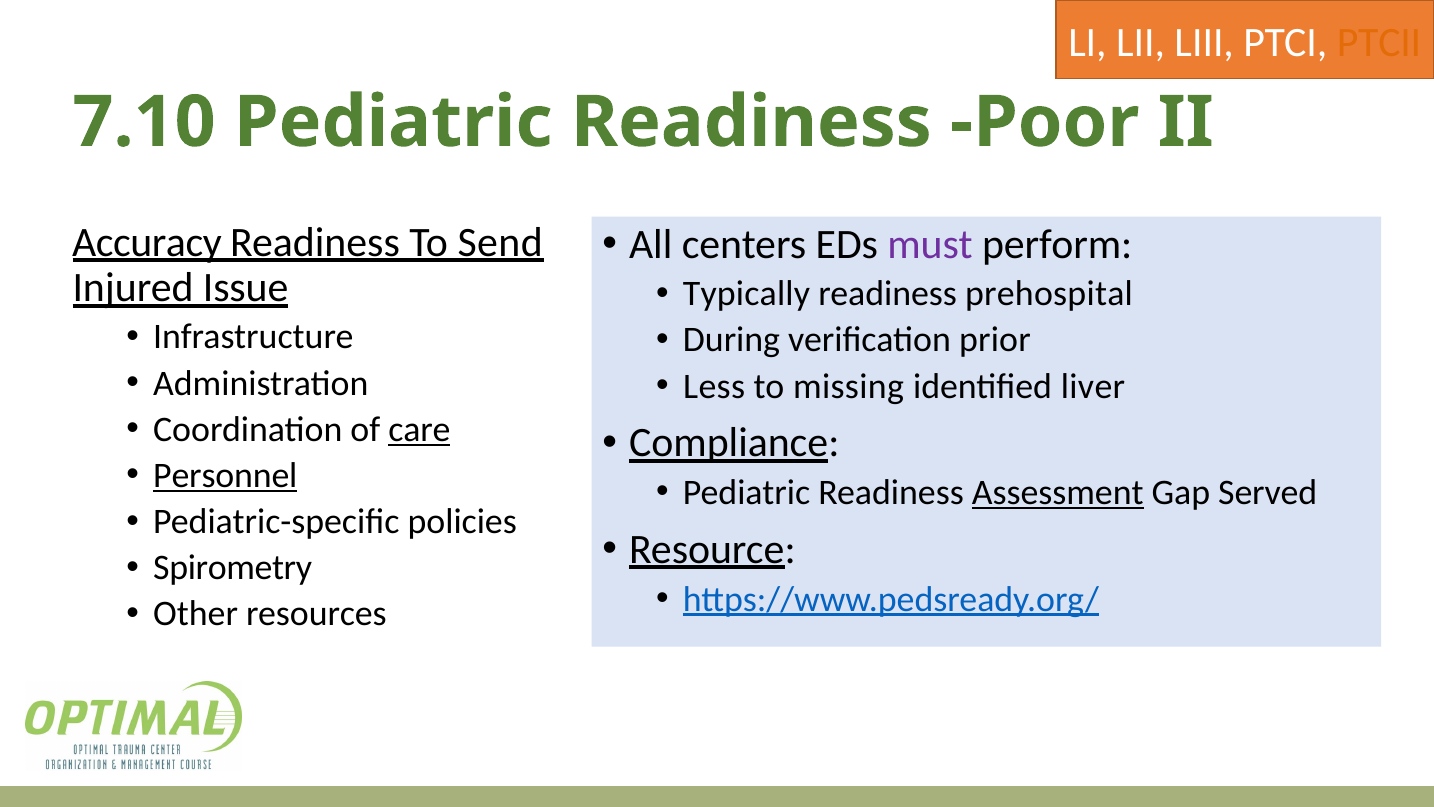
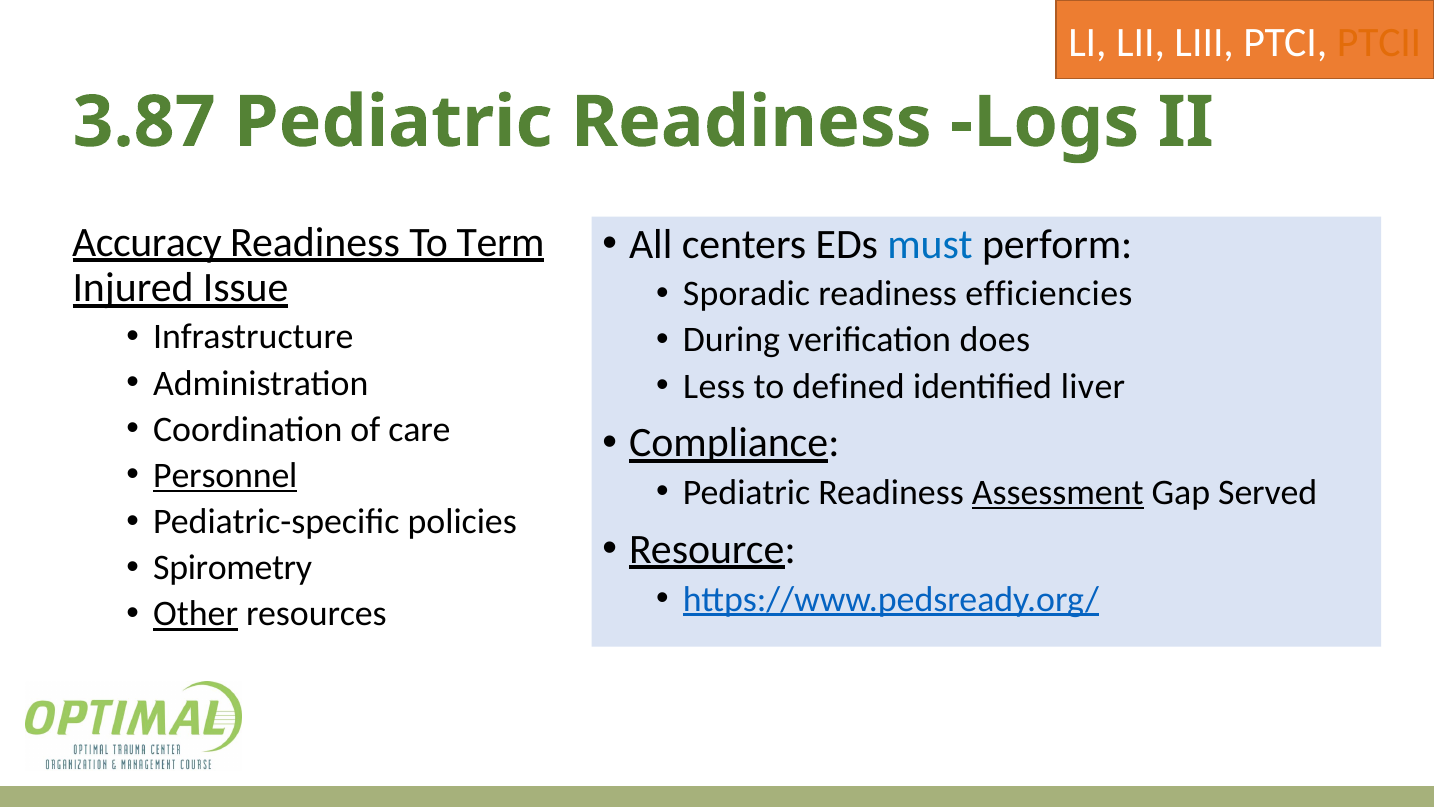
7.10: 7.10 -> 3.87
Poor: Poor -> Logs
must colour: purple -> blue
Send: Send -> Term
Typically: Typically -> Sporadic
prehospital: prehospital -> efficiencies
prior: prior -> does
missing: missing -> defined
care underline: present -> none
Other underline: none -> present
